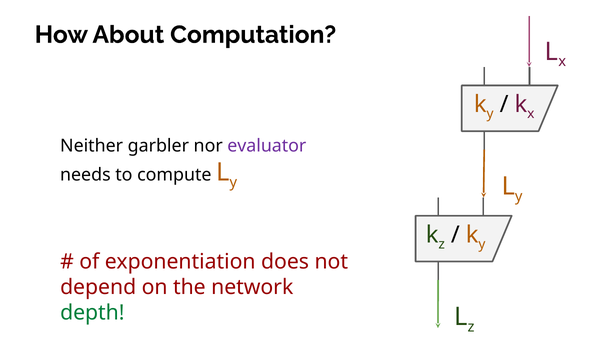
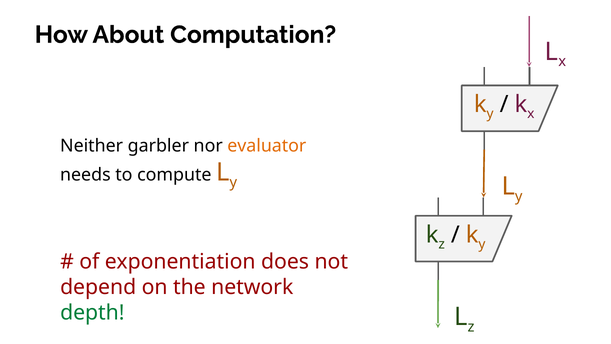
evaluator colour: purple -> orange
